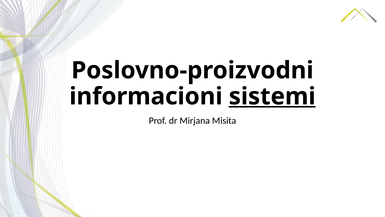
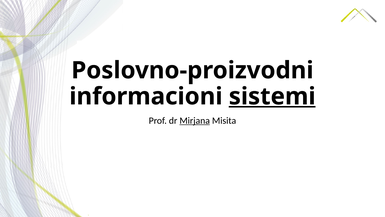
Mirjana underline: none -> present
